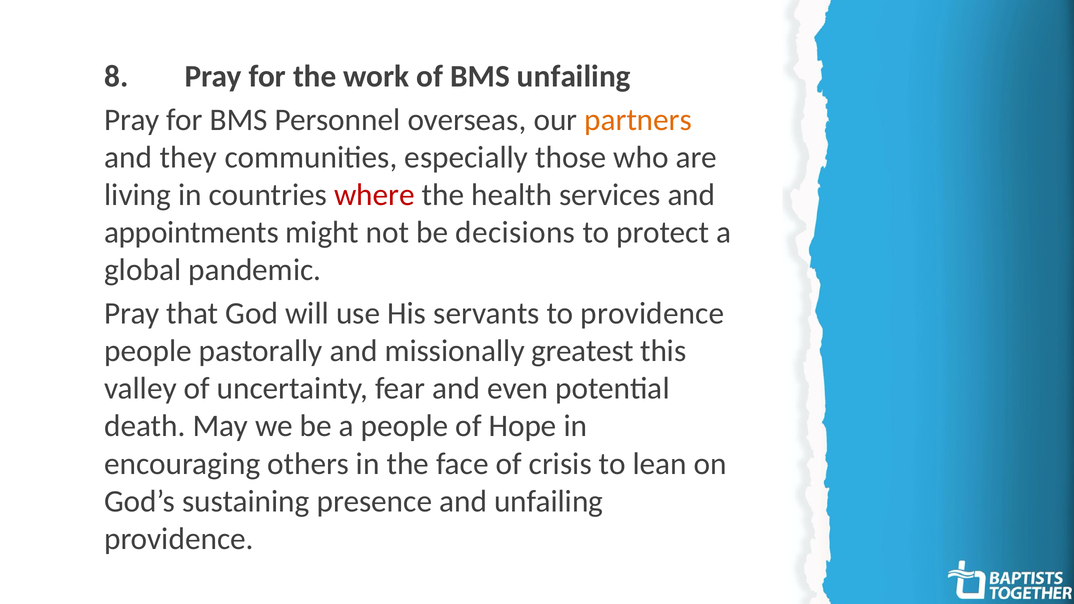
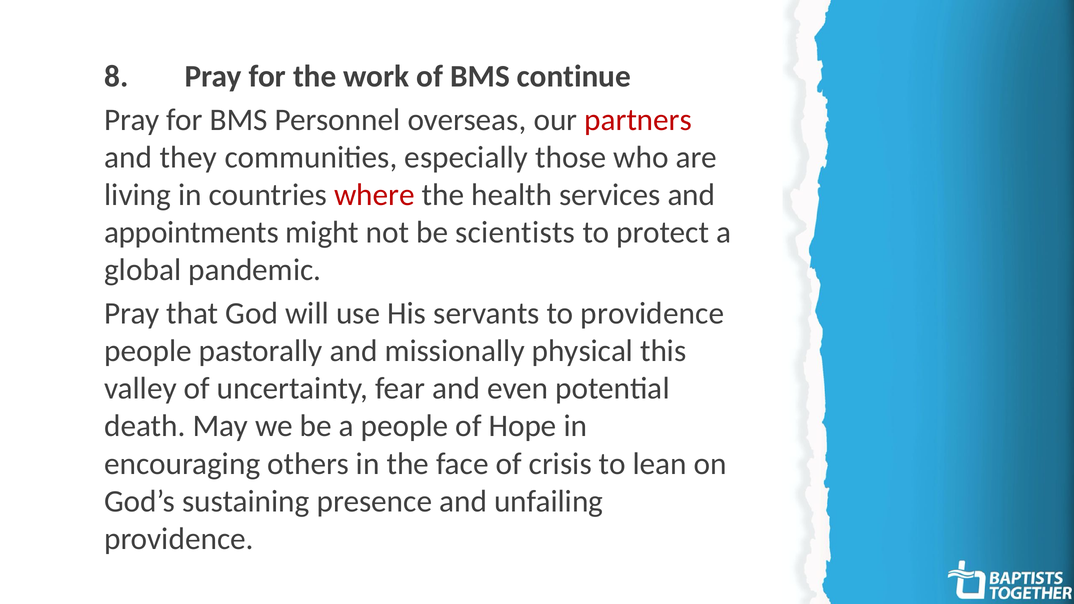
BMS unfailing: unfailing -> continue
partners colour: orange -> red
decisions: decisions -> scientists
greatest: greatest -> physical
